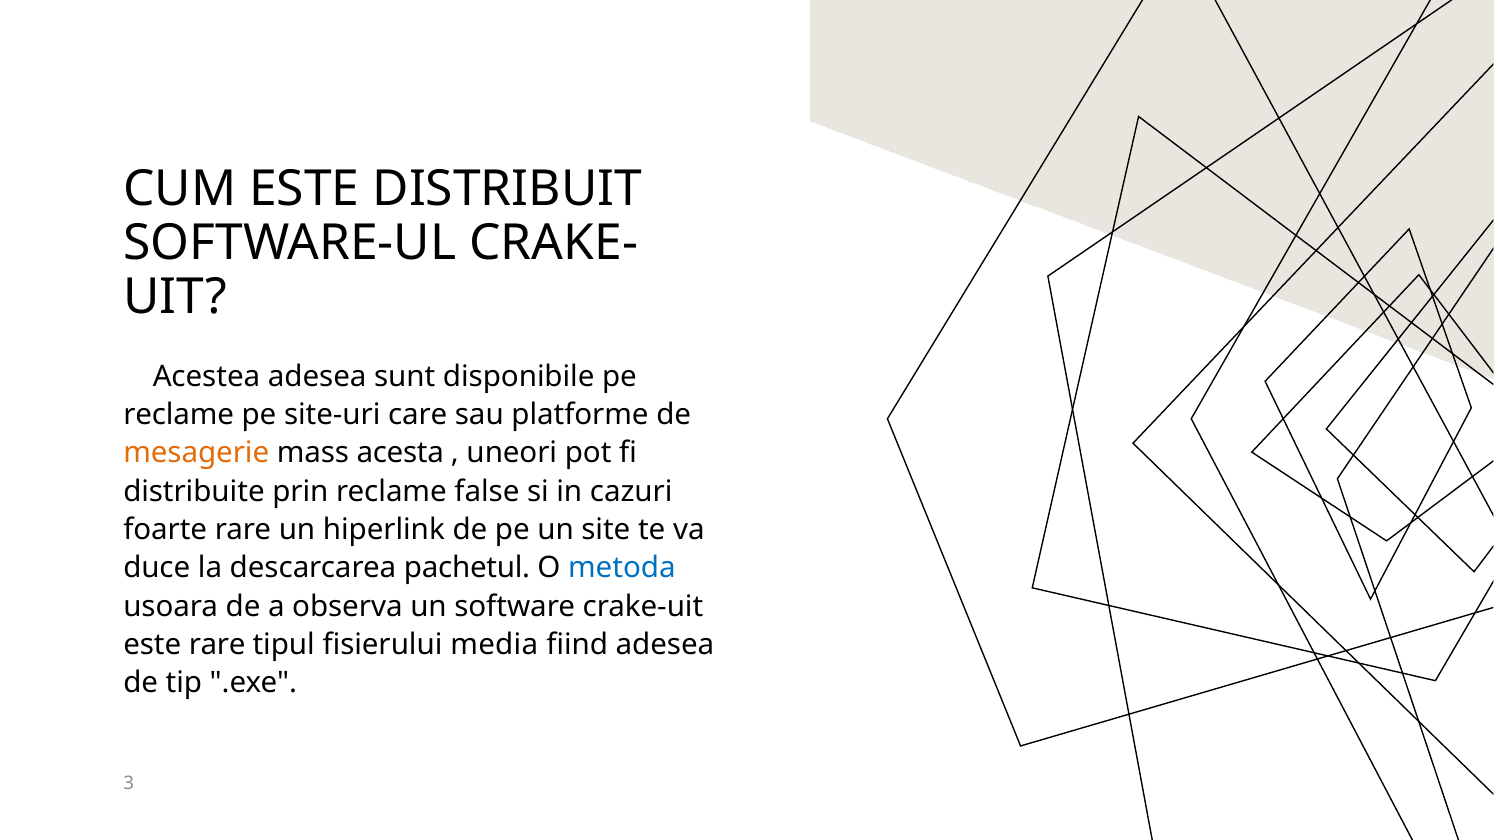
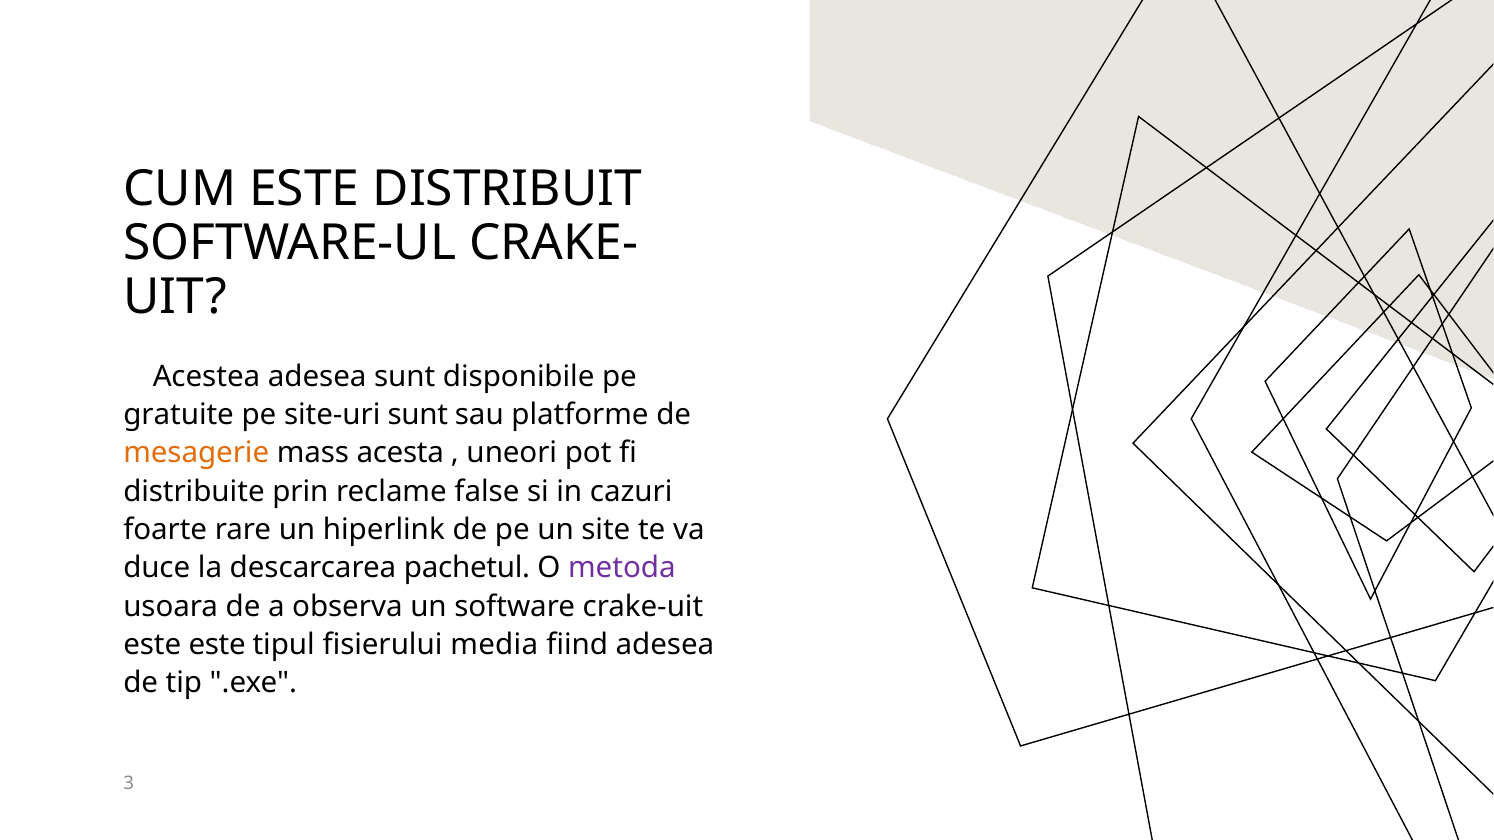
reclame at (179, 415): reclame -> gratuite
site-uri care: care -> sunt
metoda colour: blue -> purple
este rare: rare -> este
